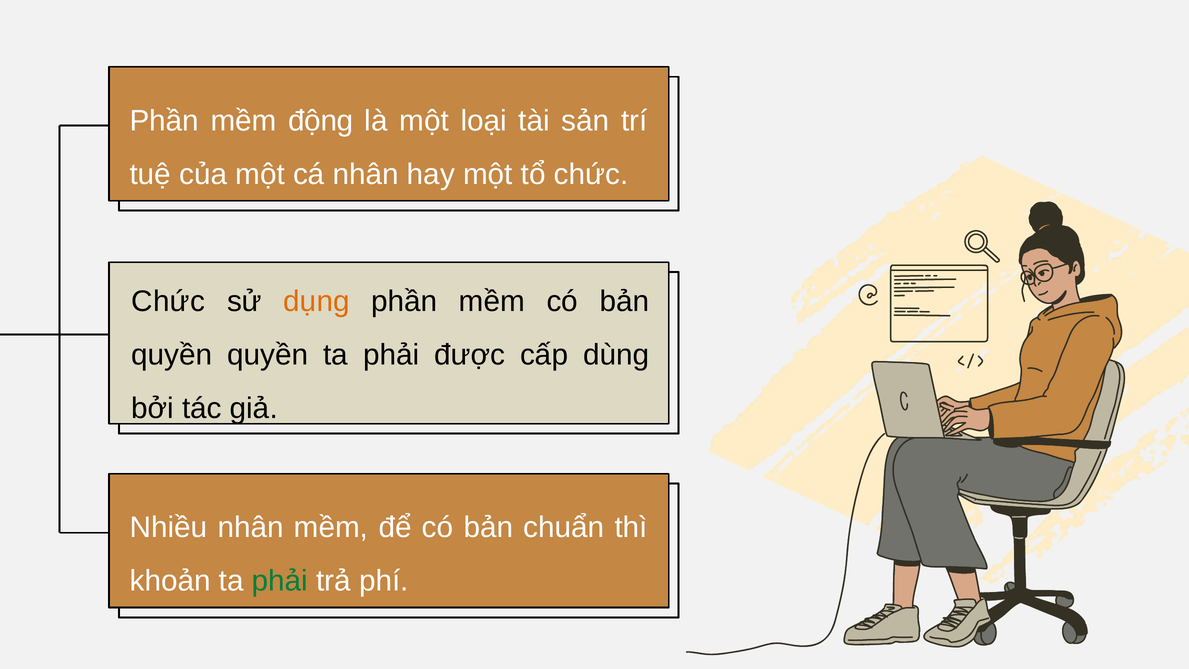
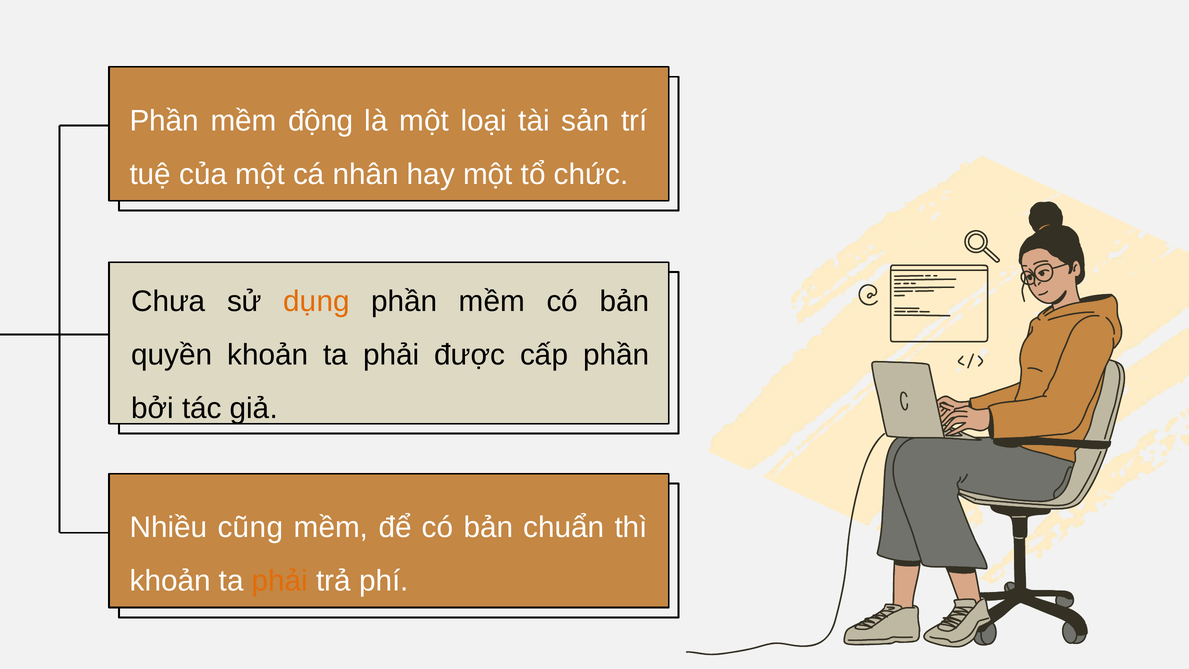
Chức at (168, 301): Chức -> Chưa
quyền quyền: quyền -> khoản
cấp dùng: dùng -> phần
Nhiều nhân: nhân -> cũng
phải at (280, 581) colour: green -> orange
